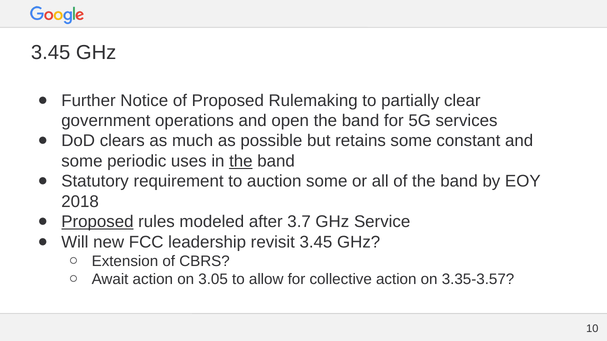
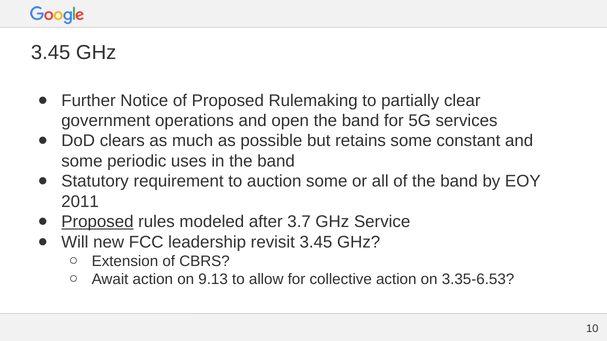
the at (241, 161) underline: present -> none
2018: 2018 -> 2011
3.05: 3.05 -> 9.13
3.35-3.57: 3.35-3.57 -> 3.35-6.53
